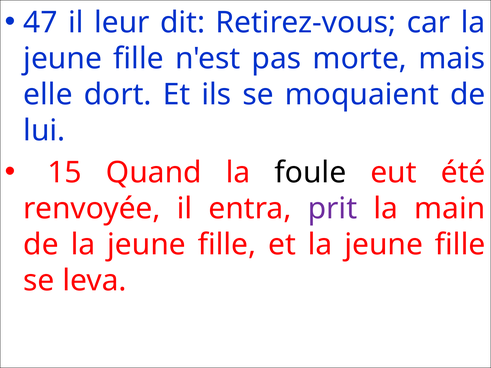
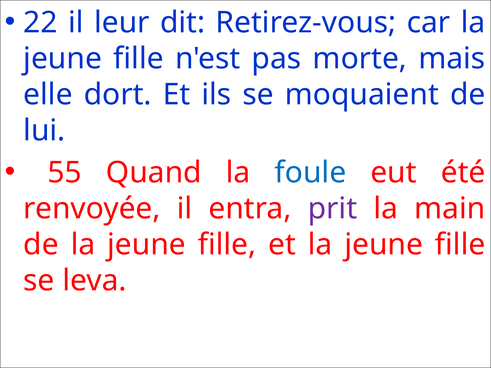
47: 47 -> 22
15: 15 -> 55
foule colour: black -> blue
